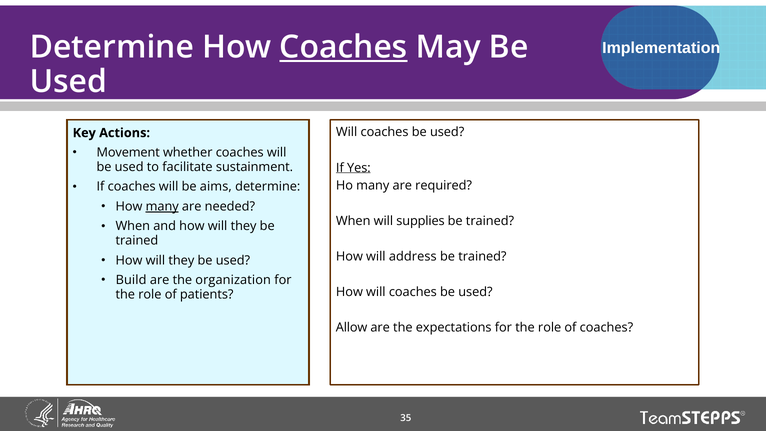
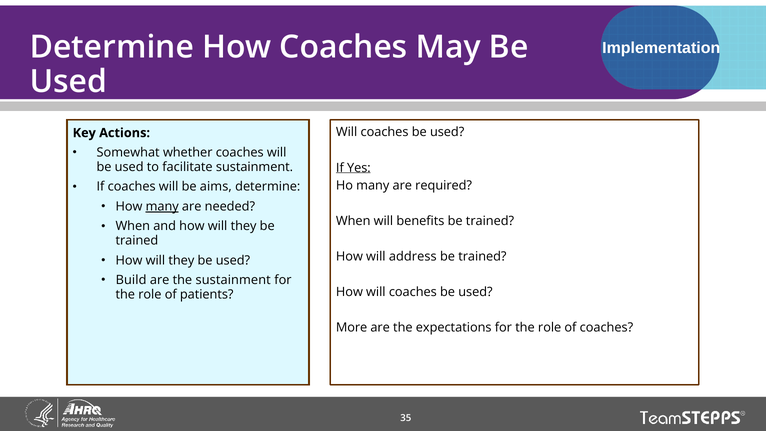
Coaches at (343, 47) underline: present -> none
Movement: Movement -> Somewhat
supplies: supplies -> benefits
the organization: organization -> sustainment
Allow: Allow -> More
